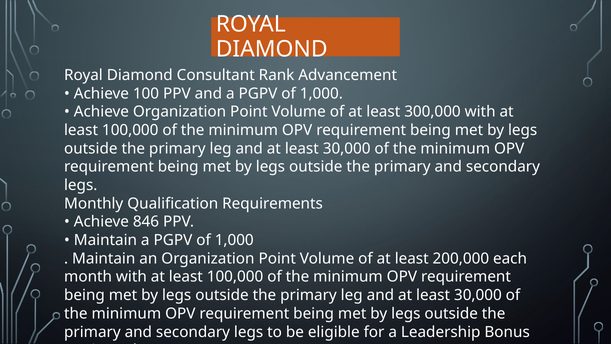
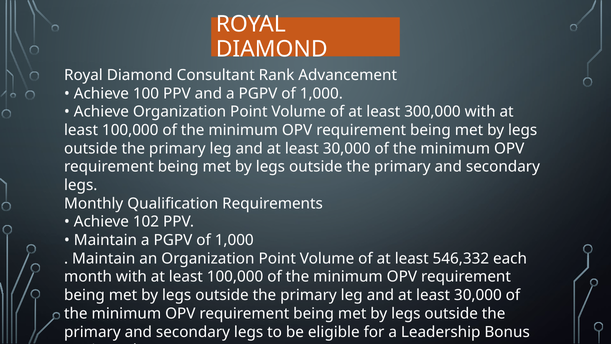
846: 846 -> 102
200,000: 200,000 -> 546,332
